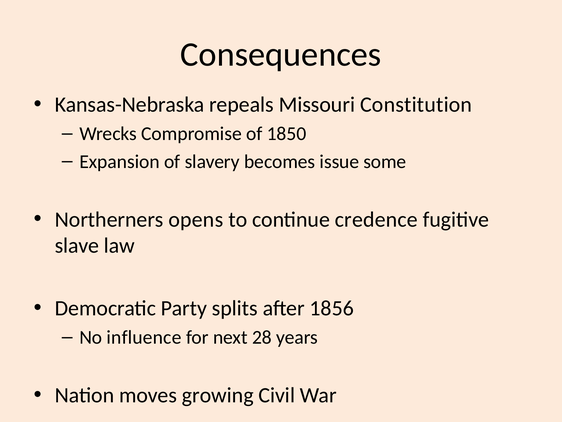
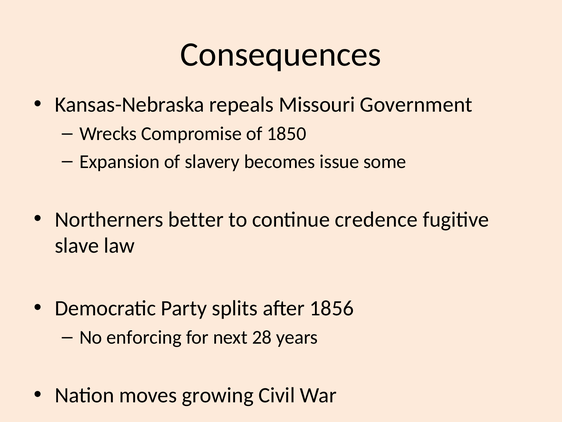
Constitution: Constitution -> Government
opens: opens -> better
influence: influence -> enforcing
